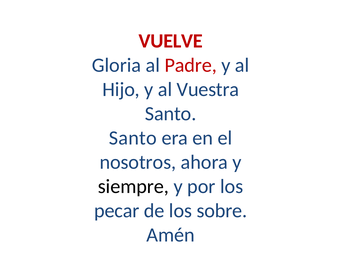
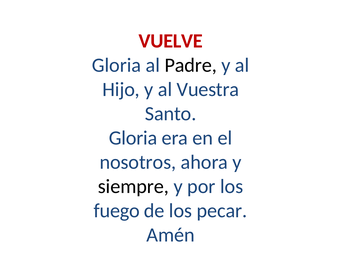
Padre colour: red -> black
Santo at (133, 138): Santo -> Gloria
pecar: pecar -> fuego
sobre: sobre -> pecar
